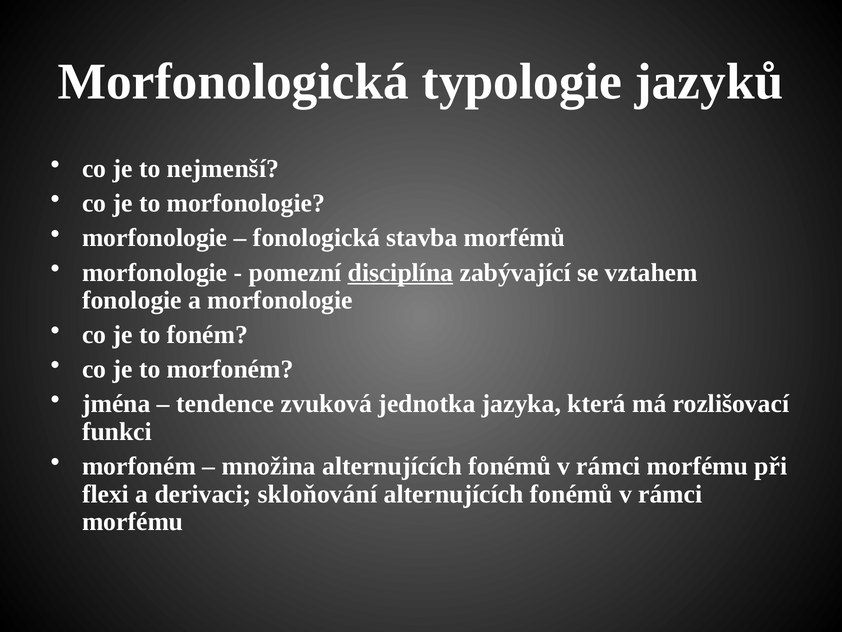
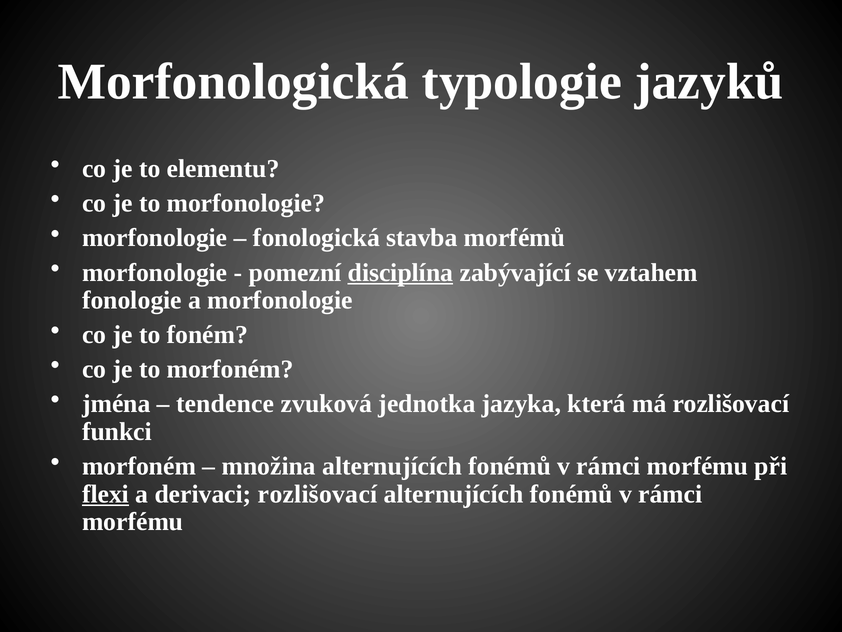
nejmenší: nejmenší -> elementu
flexi underline: none -> present
derivaci skloňování: skloňování -> rozlišovací
